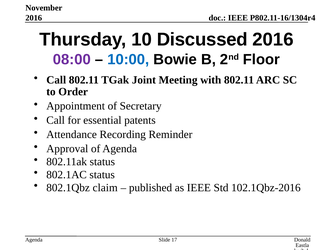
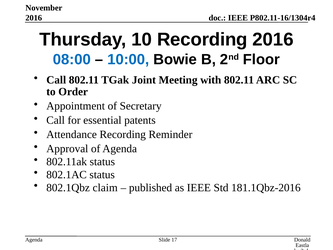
10 Discussed: Discussed -> Recording
08:00 colour: purple -> blue
102.1Qbz-2016: 102.1Qbz-2016 -> 181.1Qbz-2016
